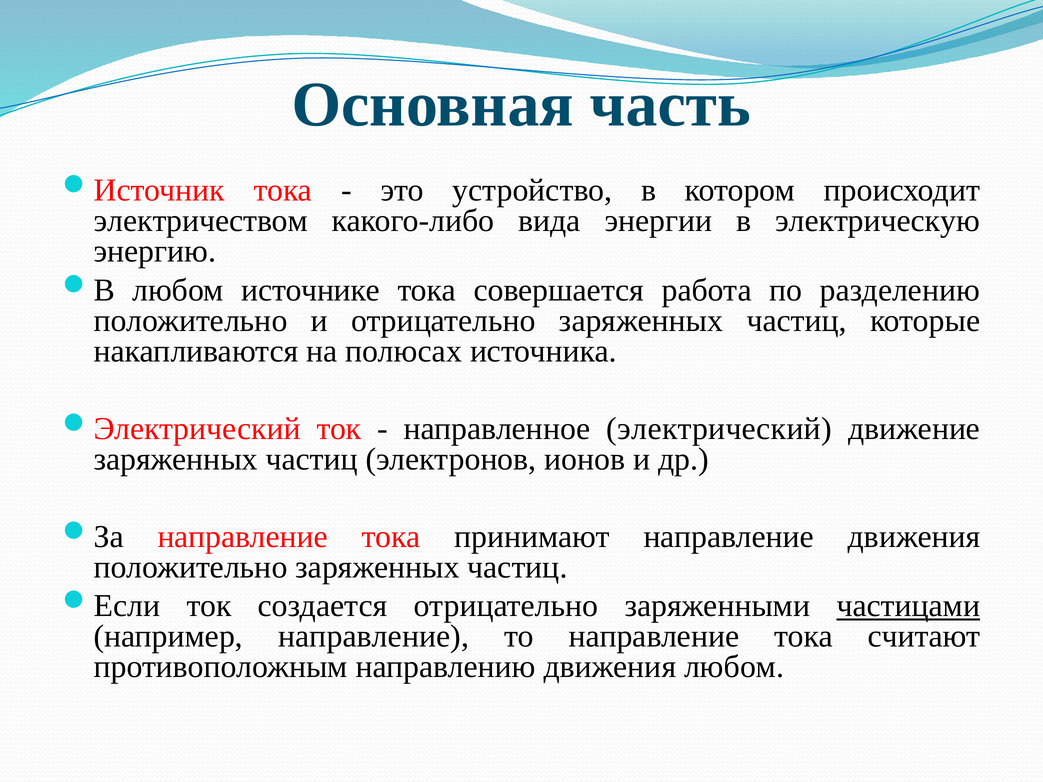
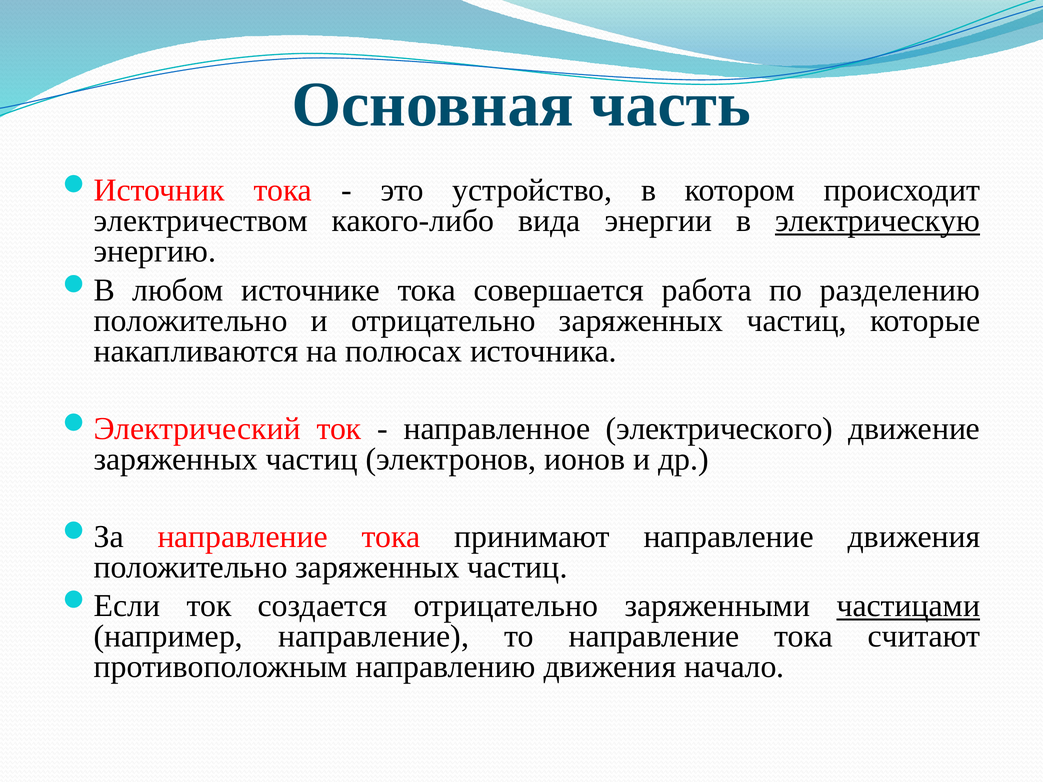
электрическую underline: none -> present
электрический: электрический -> электрического
движения любом: любом -> начало
